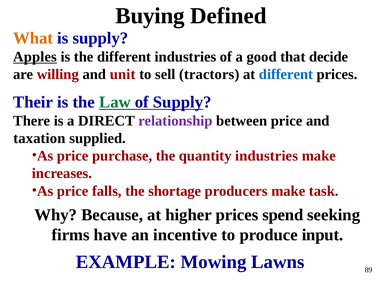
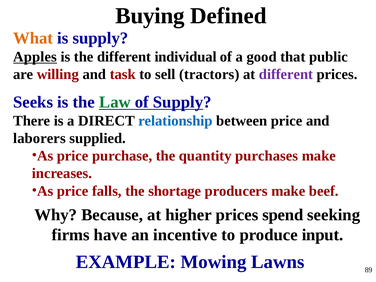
different industries: industries -> individual
decide: decide -> public
unit: unit -> task
different at (286, 74) colour: blue -> purple
Their: Their -> Seeks
relationship colour: purple -> blue
taxation: taxation -> laborers
quantity industries: industries -> purchases
task: task -> beef
